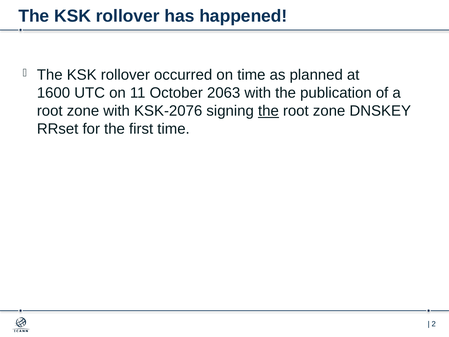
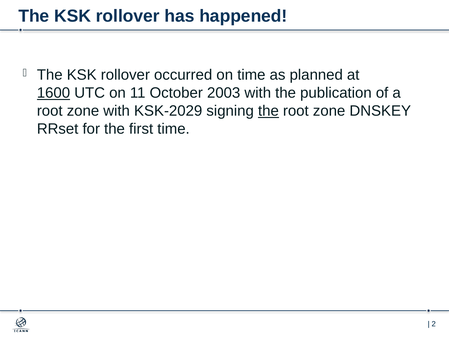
1600 underline: none -> present
2063: 2063 -> 2003
KSK-2076: KSK-2076 -> KSK-2029
